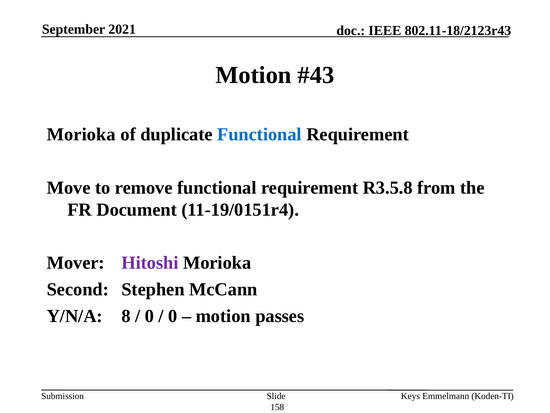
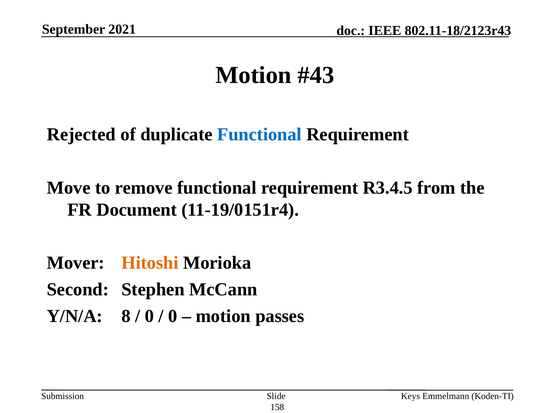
Morioka at (81, 134): Morioka -> Rejected
R3.5.8: R3.5.8 -> R3.4.5
Hitoshi colour: purple -> orange
